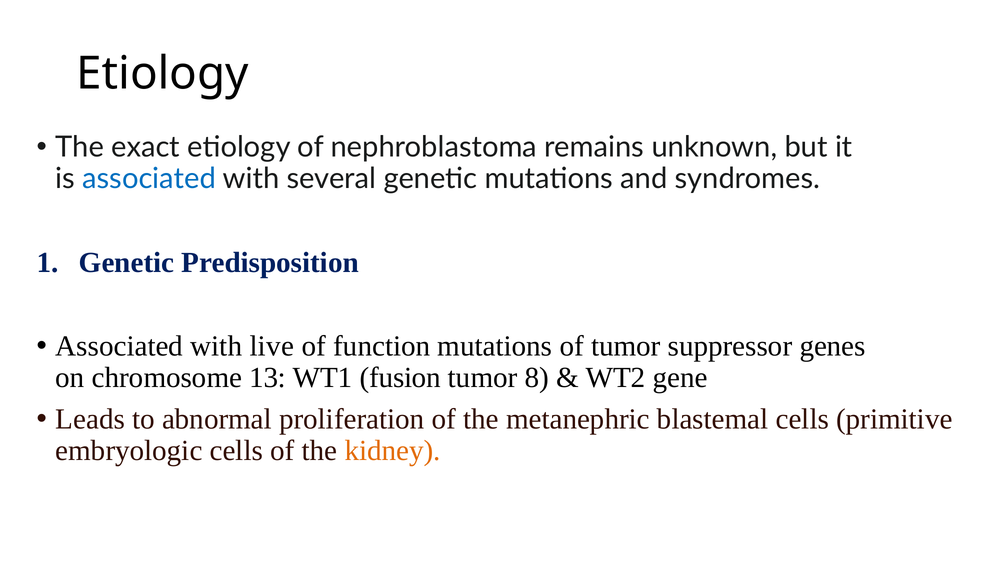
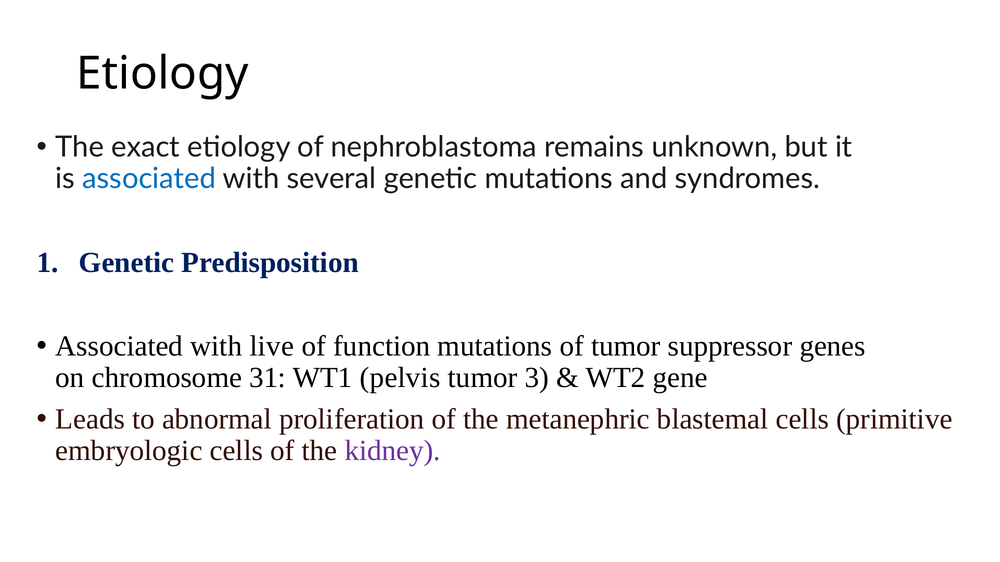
13: 13 -> 31
fusion: fusion -> pelvis
8: 8 -> 3
kidney colour: orange -> purple
